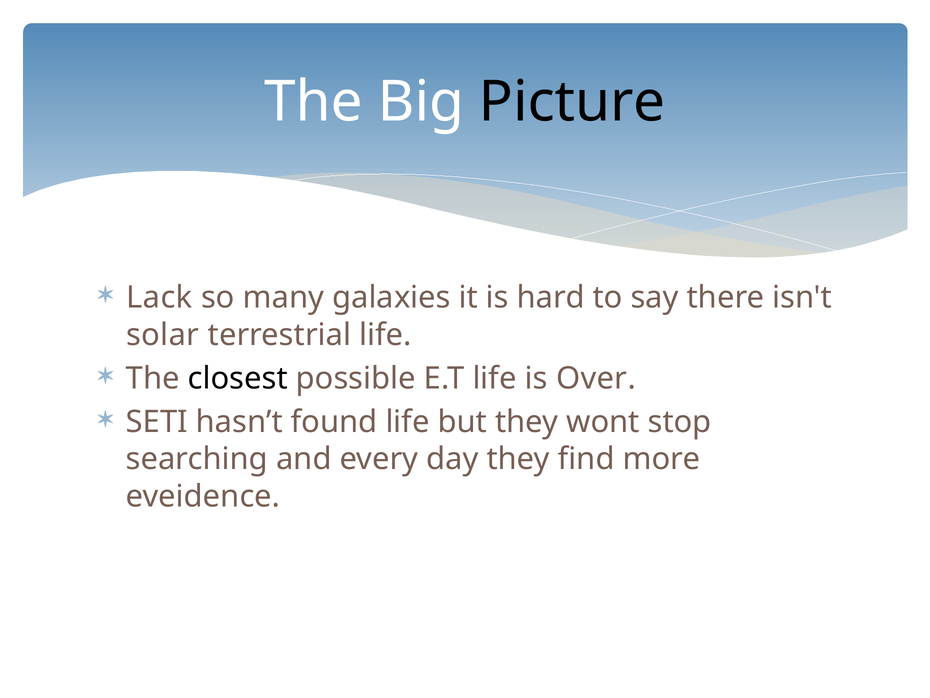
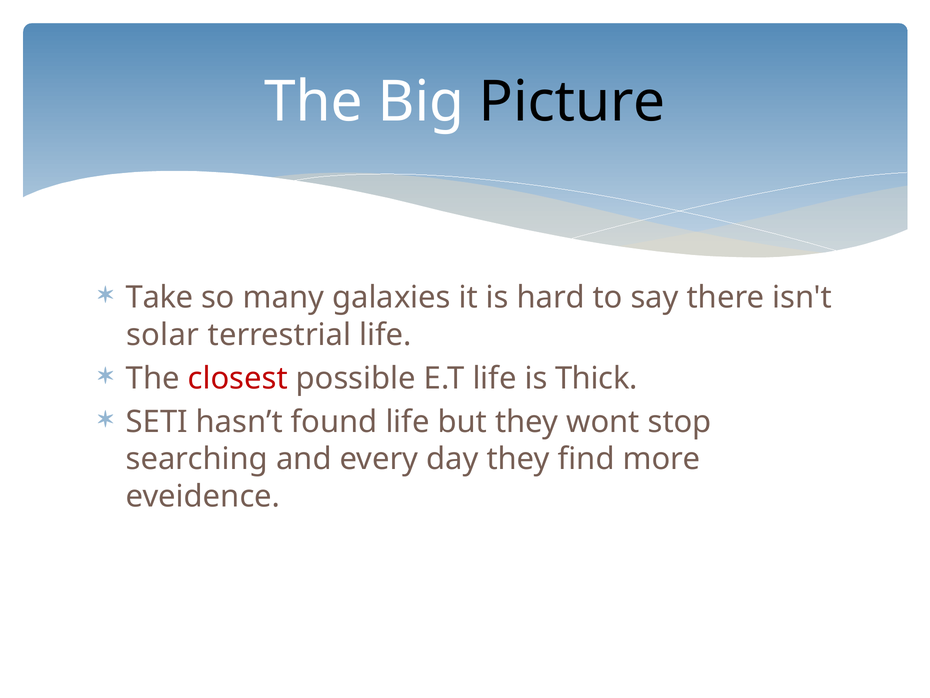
Lack: Lack -> Take
closest colour: black -> red
Over: Over -> Thick
